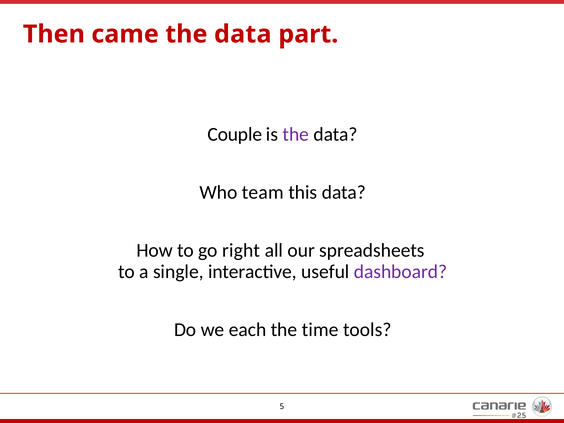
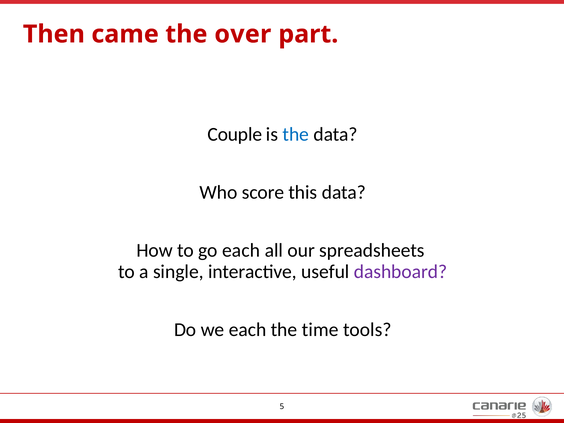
came the data: data -> over
the at (296, 135) colour: purple -> blue
team: team -> score
go right: right -> each
